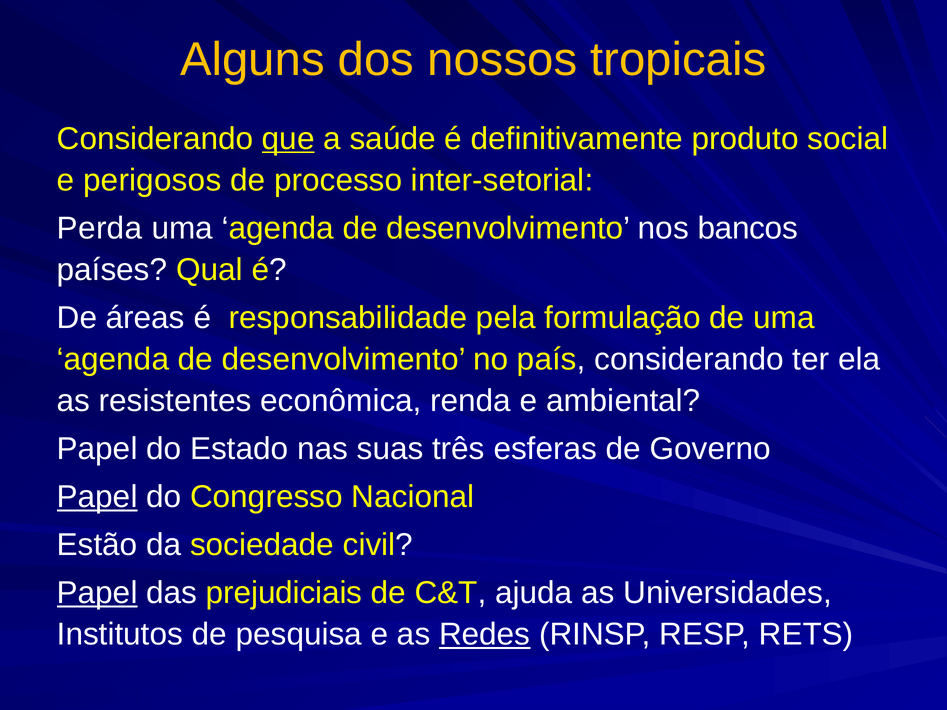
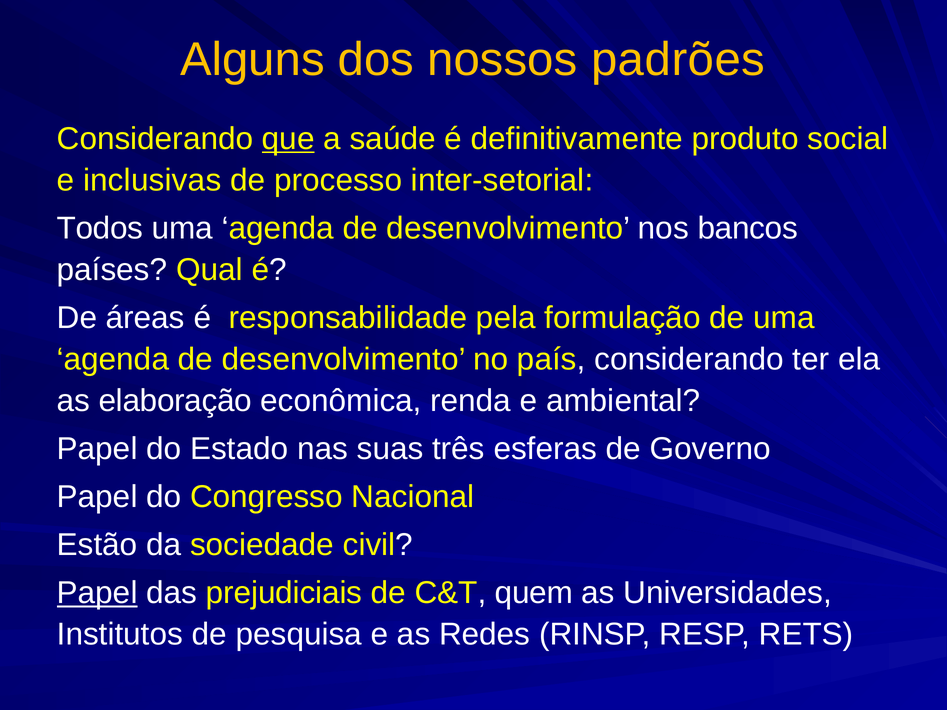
tropicais: tropicais -> padrões
perigosos: perigosos -> inclusivas
Perda: Perda -> Todos
resistentes: resistentes -> elaboração
Papel at (97, 497) underline: present -> none
ajuda: ajuda -> quem
Redes underline: present -> none
